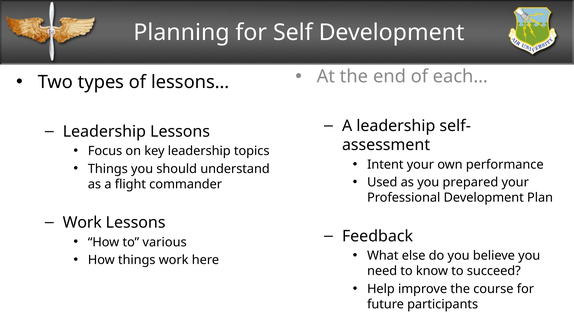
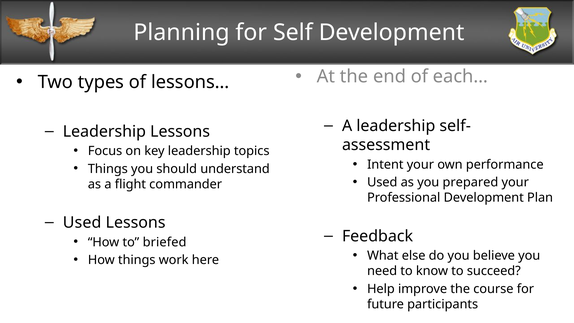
Work at (82, 223): Work -> Used
various: various -> briefed
